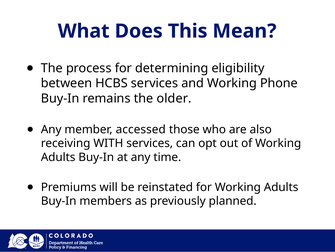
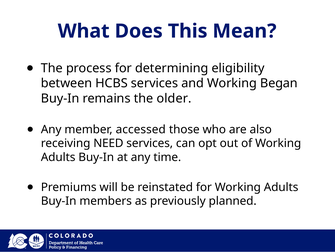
Phone: Phone -> Began
WITH: WITH -> NEED
